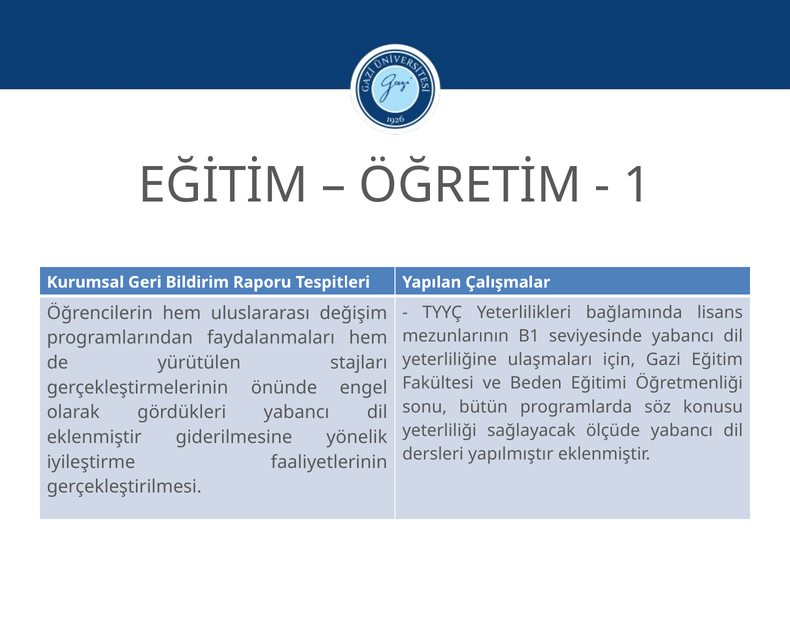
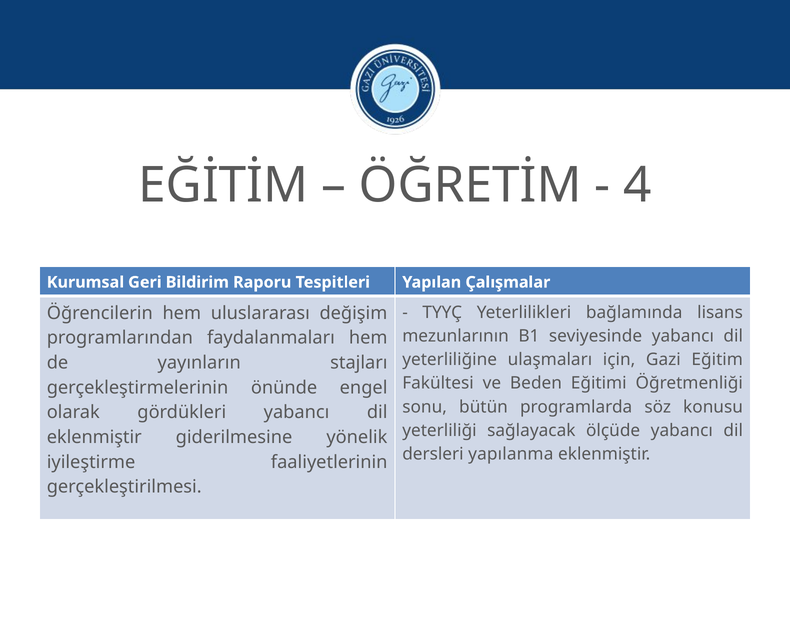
1: 1 -> 4
yürütülen: yürütülen -> yayınların
yapılmıştır: yapılmıştır -> yapılanma
